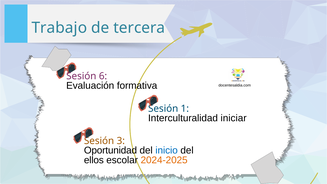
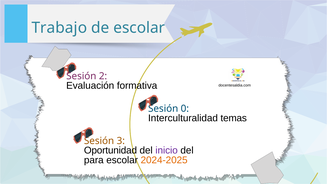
de tercera: tercera -> escolar
6: 6 -> 2
1: 1 -> 0
iniciar: iniciar -> temas
inicio colour: blue -> purple
ellos: ellos -> para
